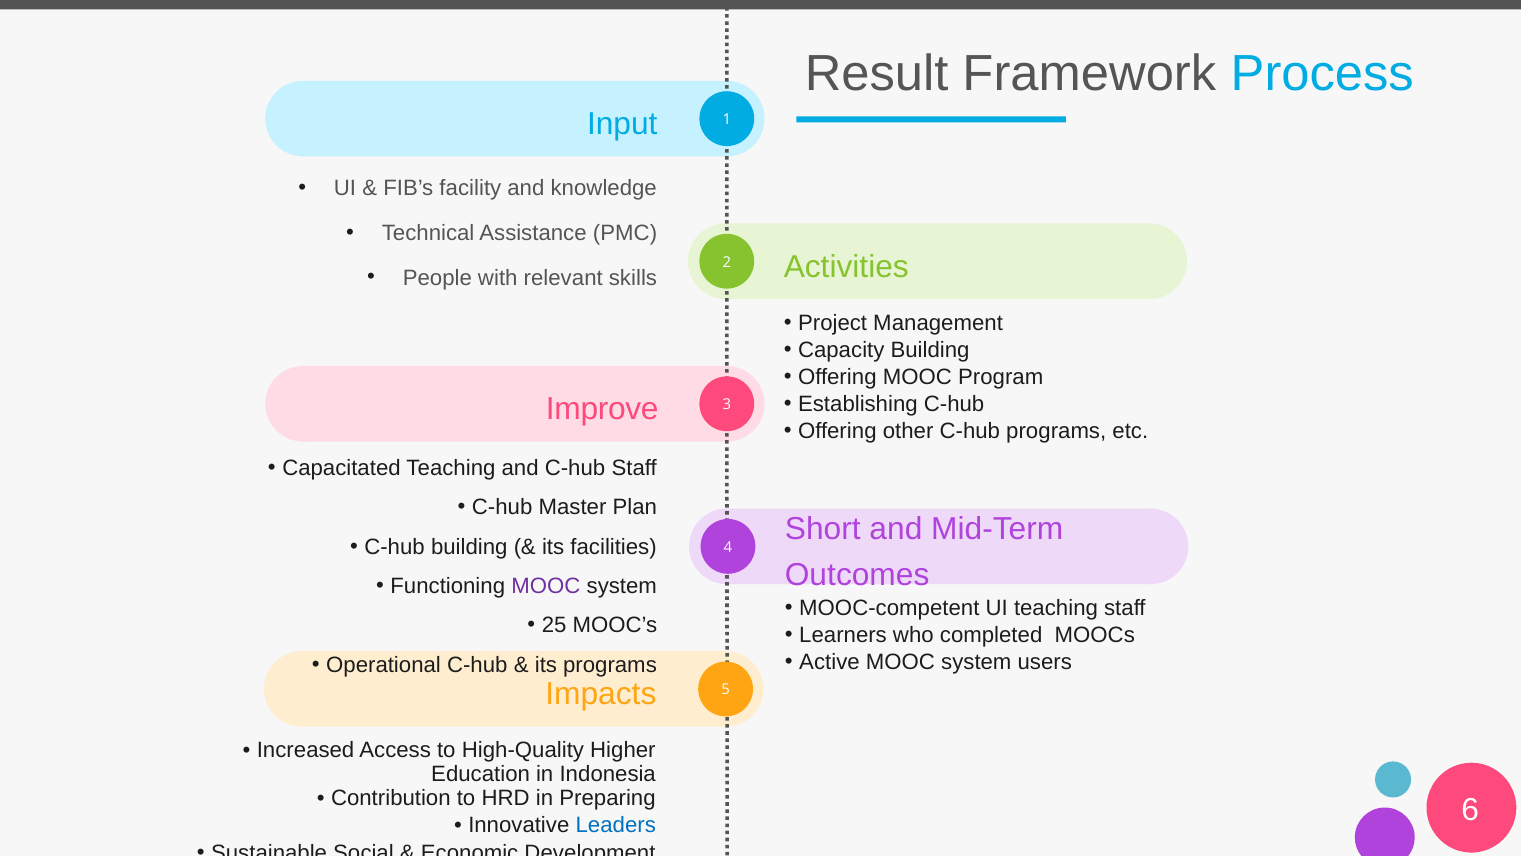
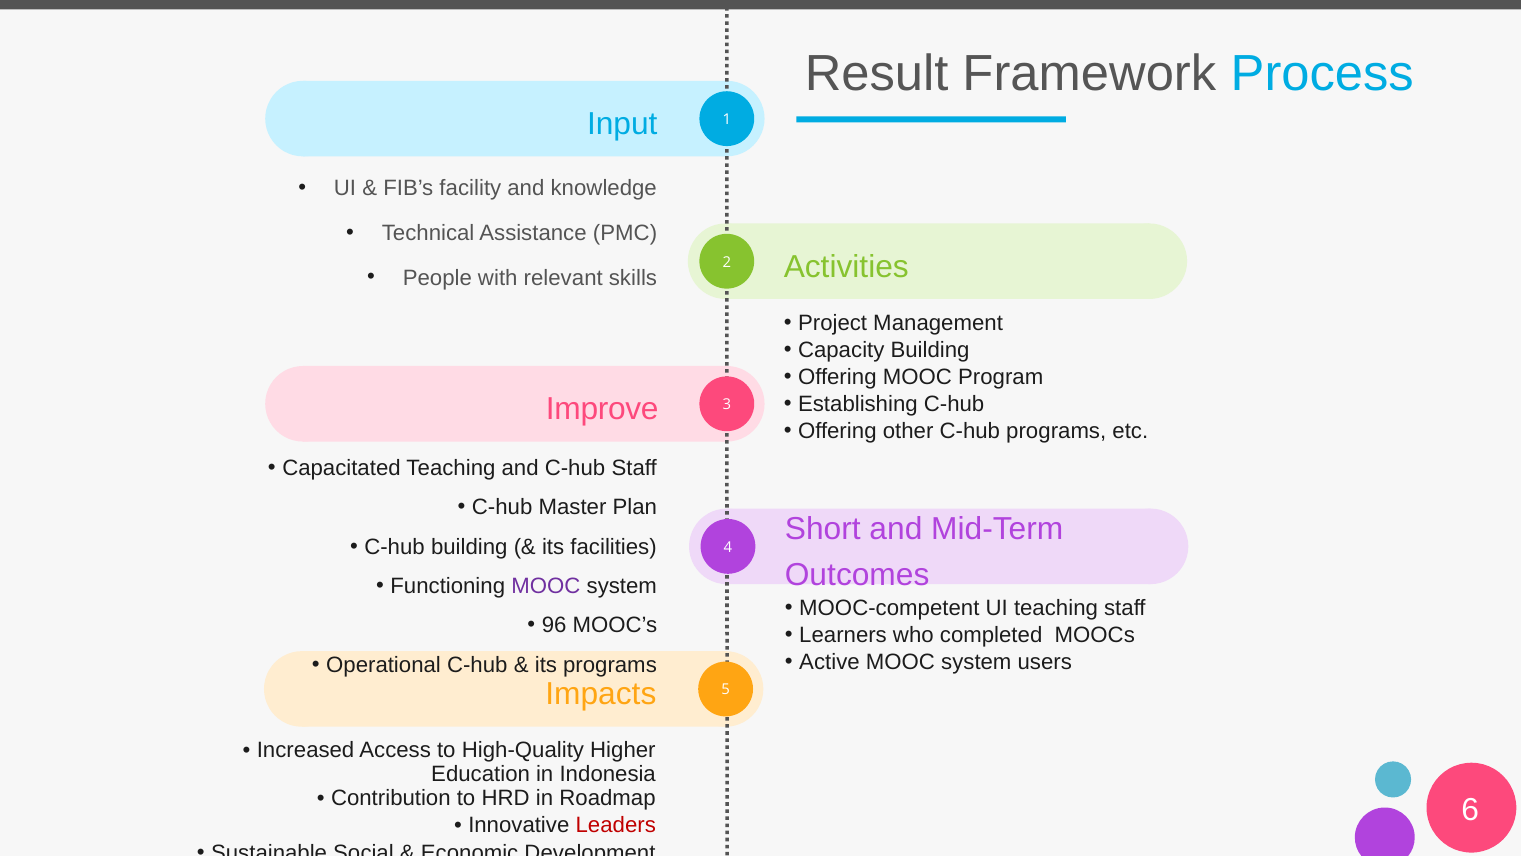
25: 25 -> 96
Preparing: Preparing -> Roadmap
Leaders colour: blue -> red
